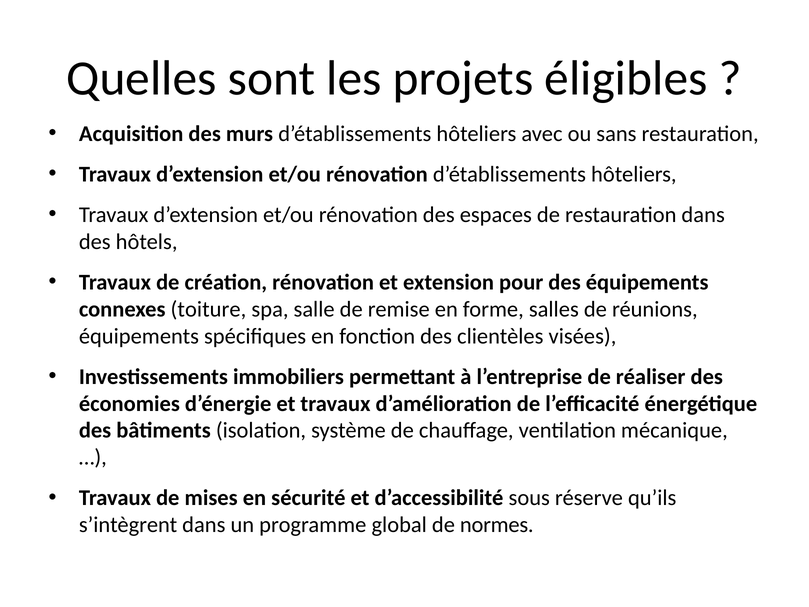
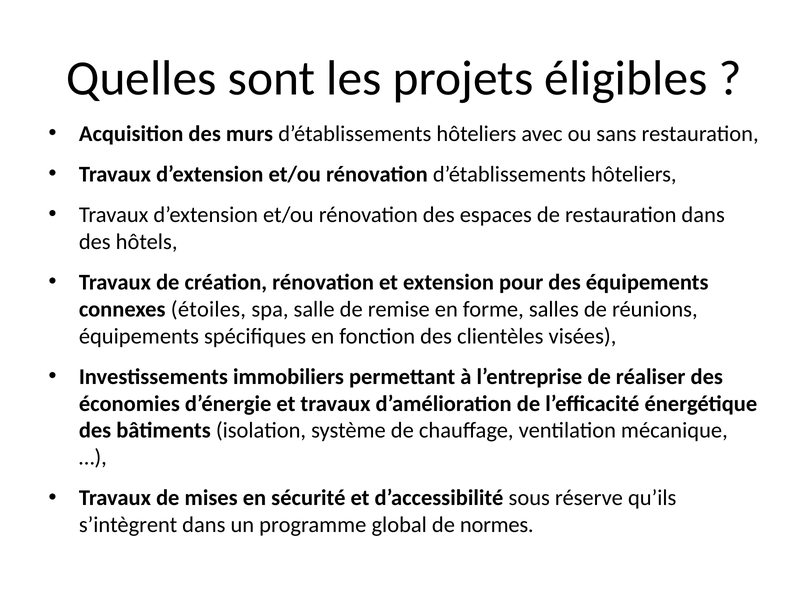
toiture: toiture -> étoiles
